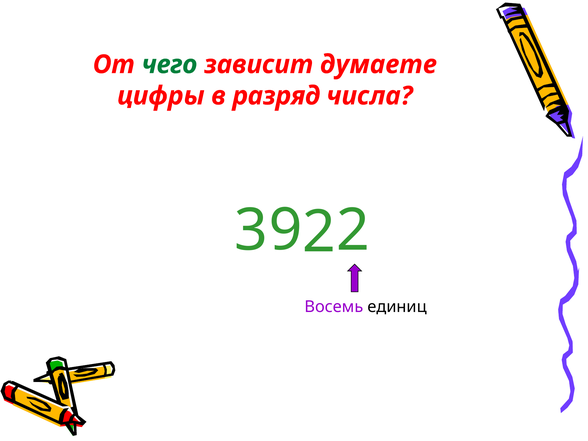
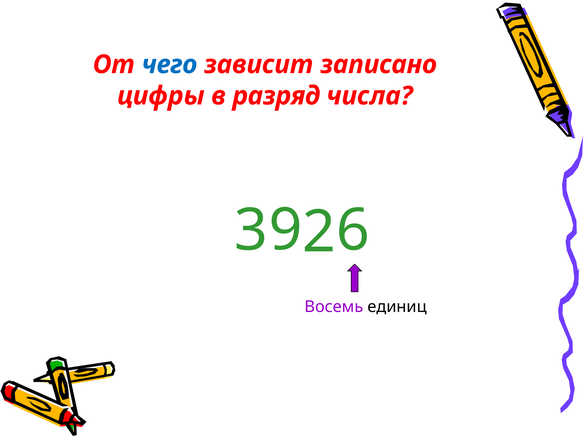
чего colour: green -> blue
думаете: думаете -> записано
3 2: 2 -> 6
